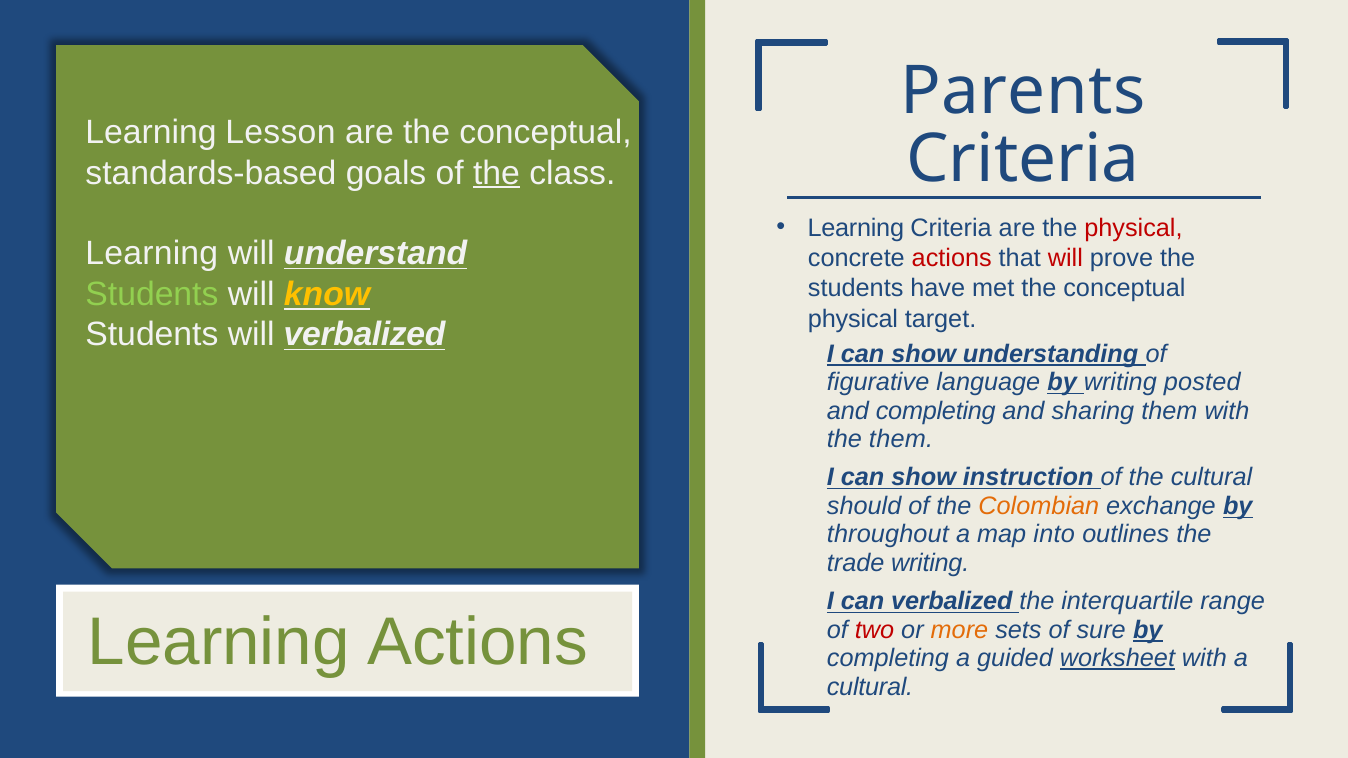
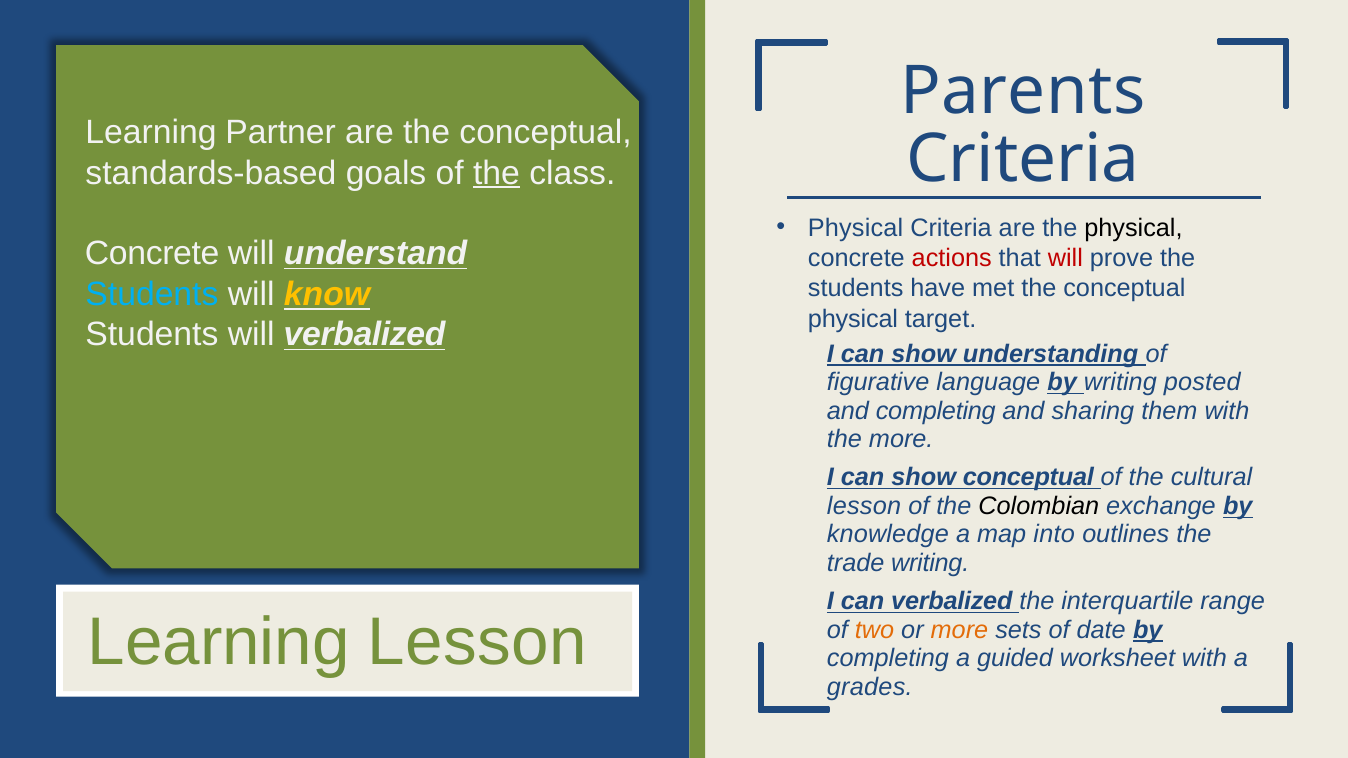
Lesson: Lesson -> Partner
Learning at (856, 228): Learning -> Physical
physical at (1133, 228) colour: red -> black
Learning at (152, 254): Learning -> Concrete
Students at (152, 294) colour: light green -> light blue
the them: them -> more
show instruction: instruction -> conceptual
should at (864, 506): should -> lesson
Colombian colour: orange -> black
throughout: throughout -> knowledge
Learning Actions: Actions -> Lesson
two colour: red -> orange
sure: sure -> date
worksheet underline: present -> none
cultural at (870, 687): cultural -> grades
